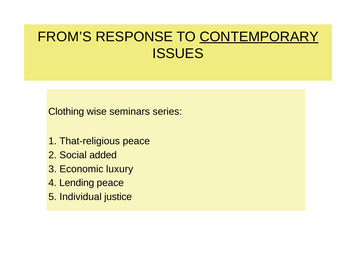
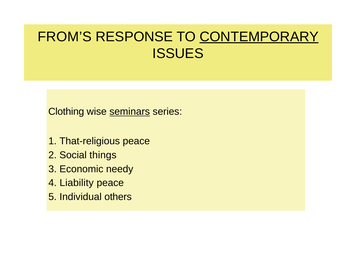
seminars underline: none -> present
added: added -> things
luxury: luxury -> needy
Lending: Lending -> Liability
justice: justice -> others
